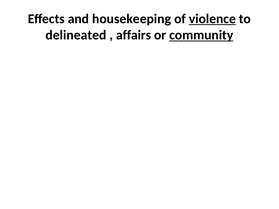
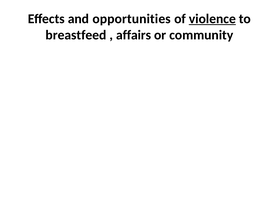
housekeeping: housekeeping -> opportunities
delineated: delineated -> breastfeed
community underline: present -> none
